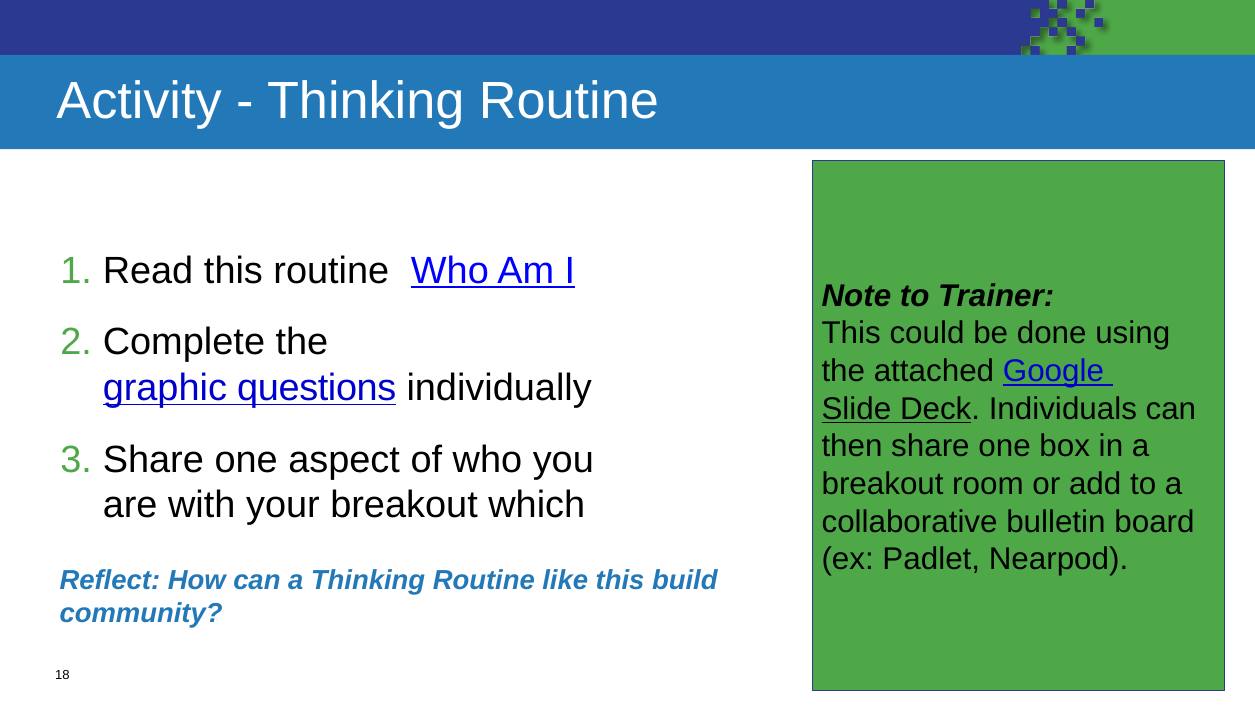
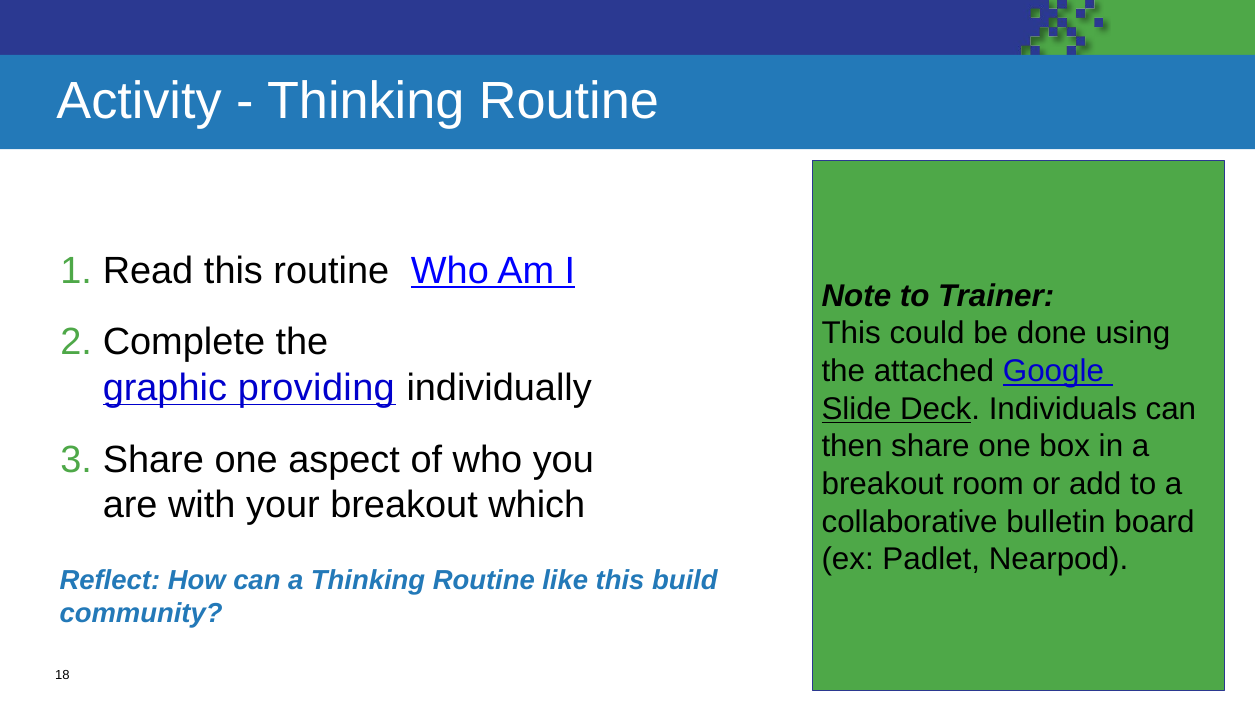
questions: questions -> providing
